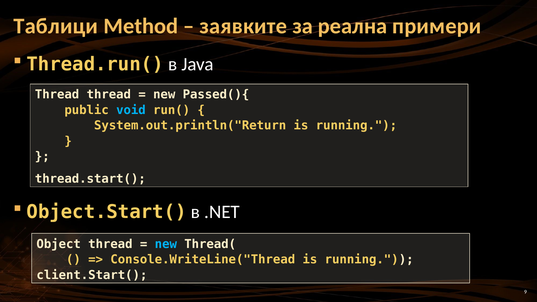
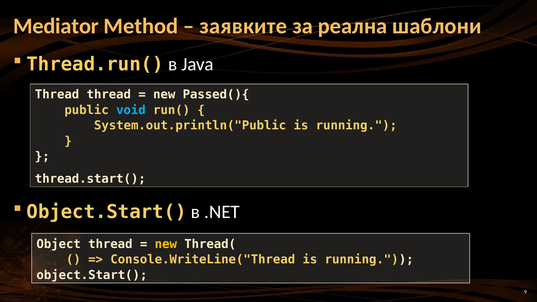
Таблици: Таблици -> Mediator
примери: примери -> шаблони
System.out.println("Return: System.out.println("Return -> System.out.println("Public
new at (166, 244) colour: light blue -> yellow
client.Start( at (92, 275): client.Start( -> object.Start(
